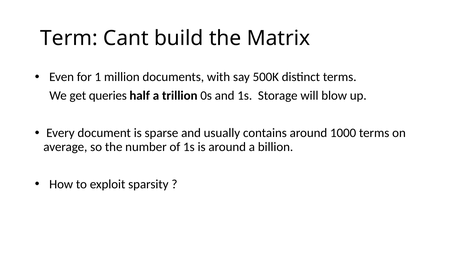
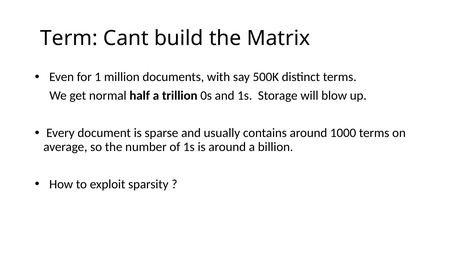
queries: queries -> normal
